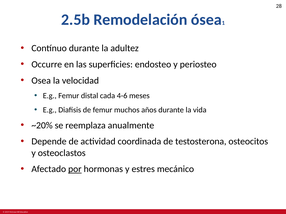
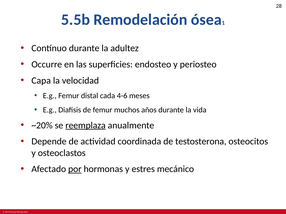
2.5b: 2.5b -> 5.5b
Osea: Osea -> Capa
reemplaza underline: none -> present
